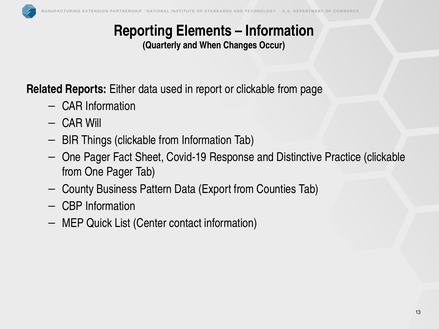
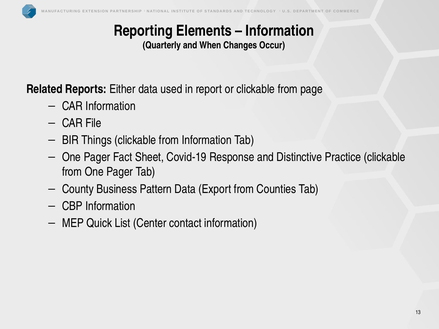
Will: Will -> File
